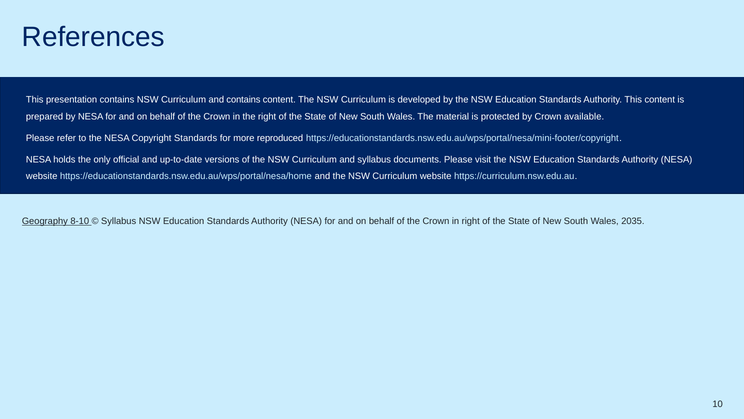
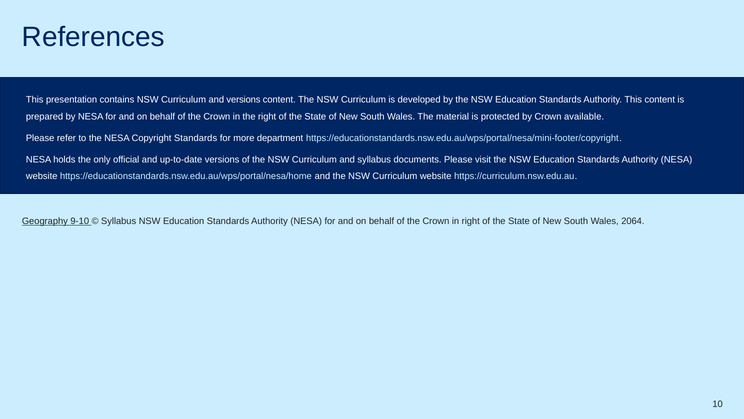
and contains: contains -> versions
reproduced: reproduced -> department
8-10: 8-10 -> 9-10
2035: 2035 -> 2064
